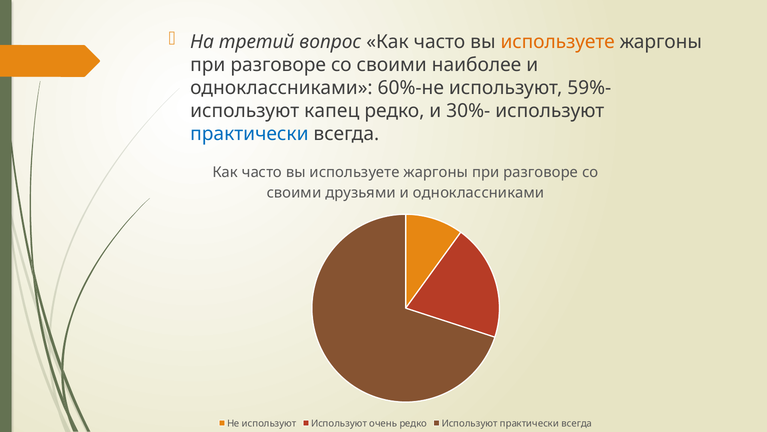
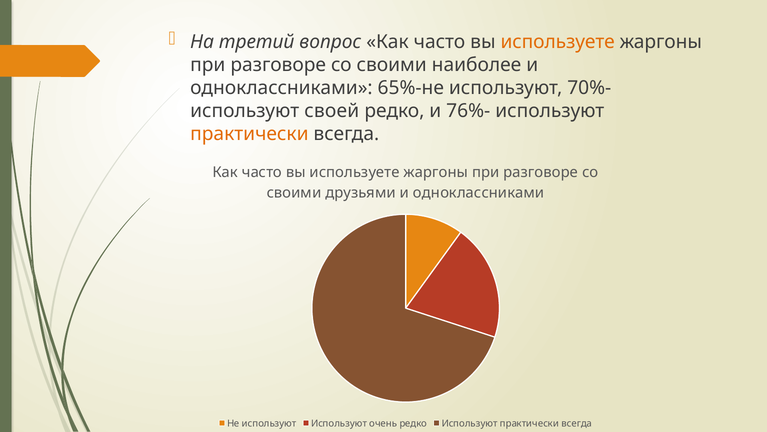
60%-не: 60%-не -> 65%-не
59%-: 59%- -> 70%-
капец: капец -> своей
30%-: 30%- -> 76%-
практически at (249, 134) colour: blue -> orange
